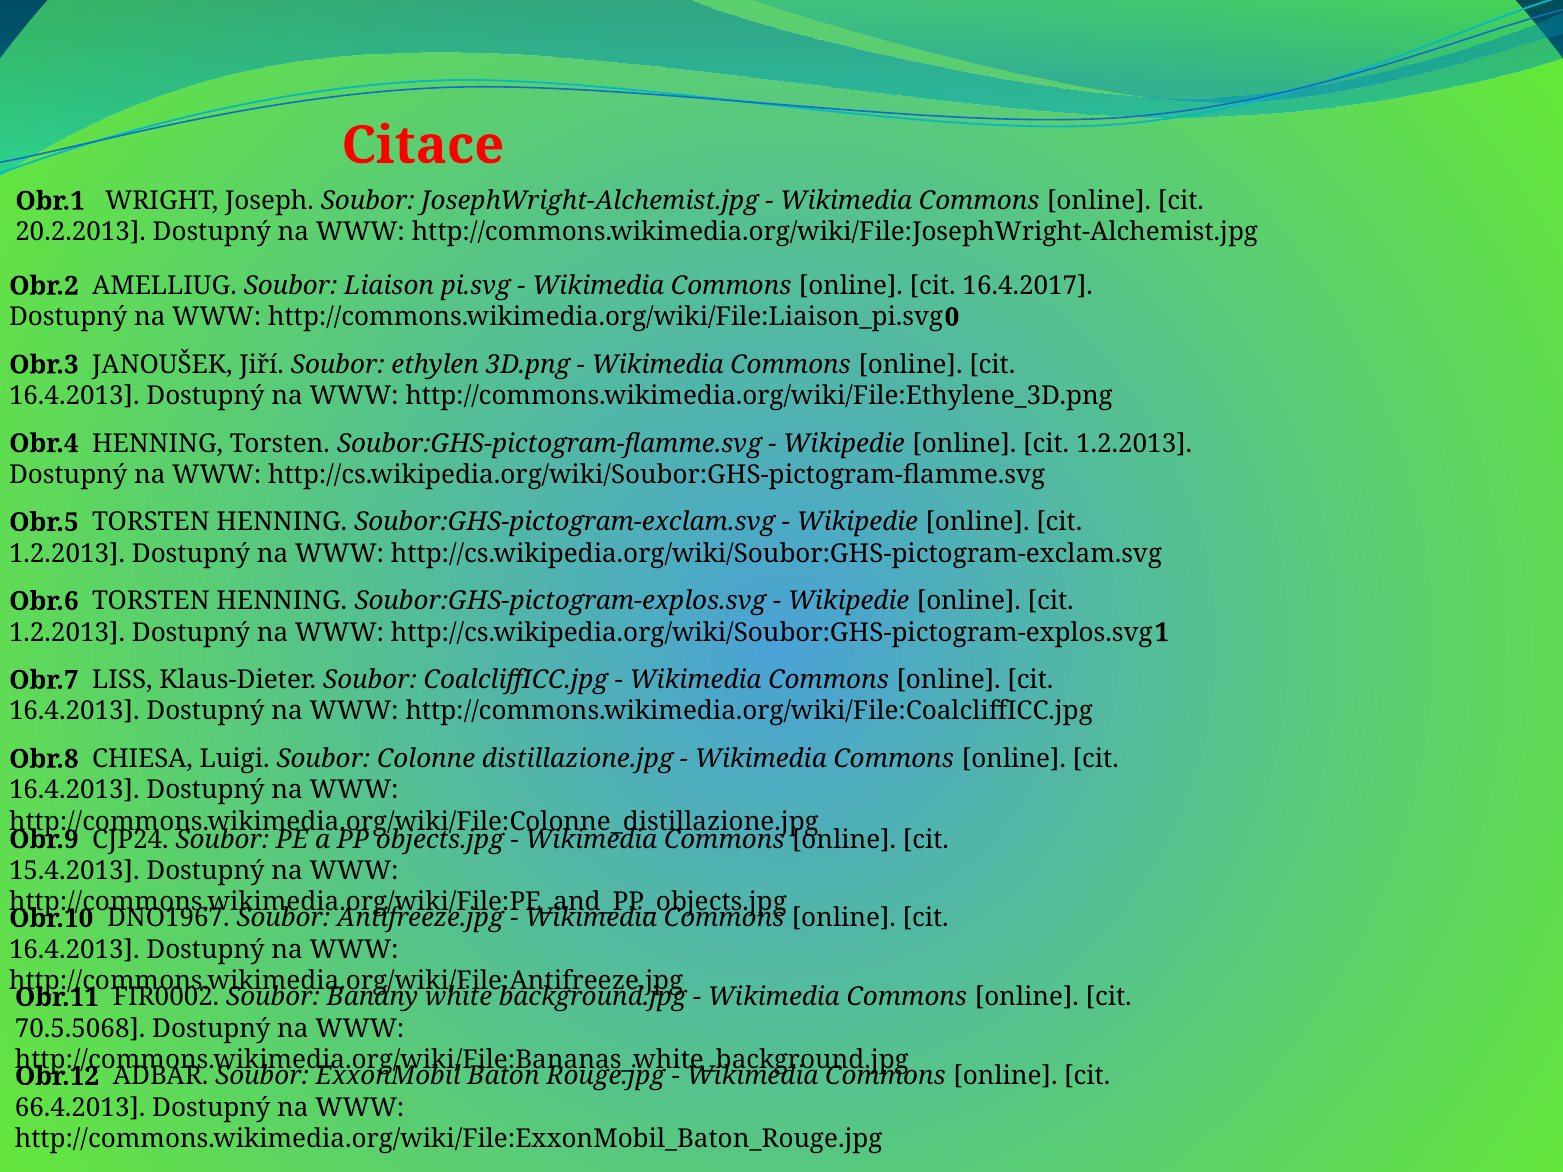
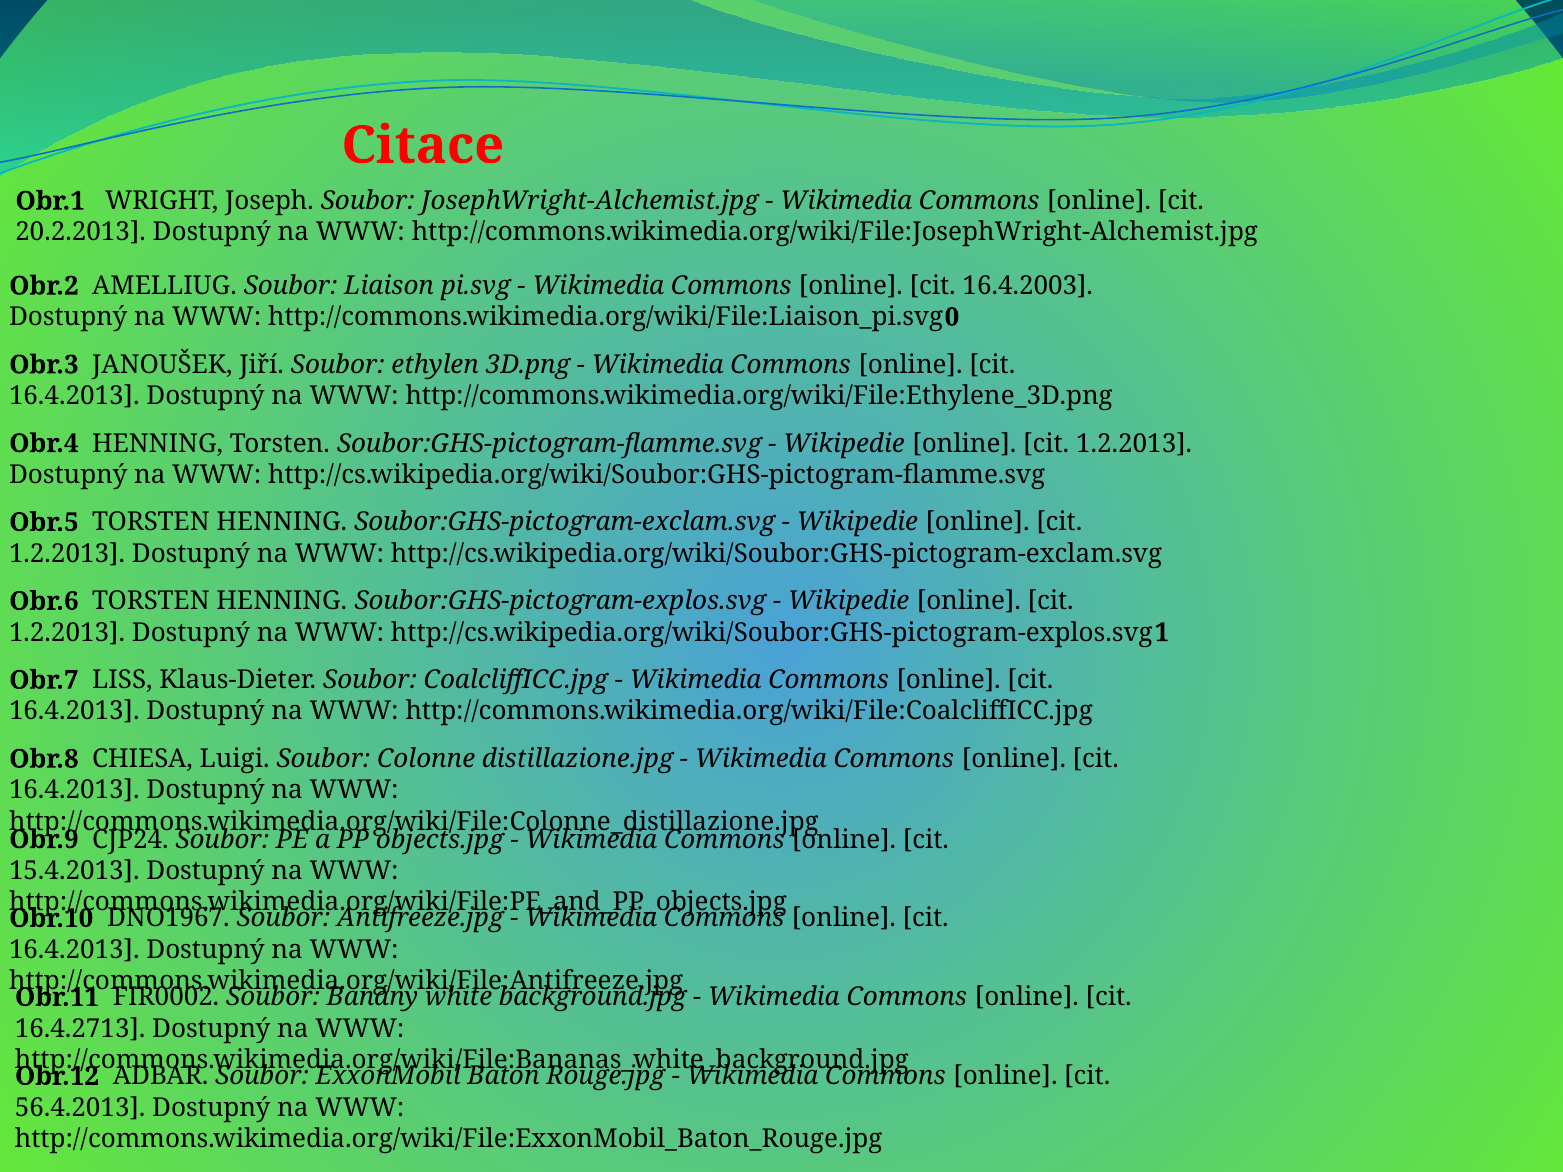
16.4.2017: 16.4.2017 -> 16.4.2003
70.5.5068: 70.5.5068 -> 16.4.2713
66.4.2013: 66.4.2013 -> 56.4.2013
